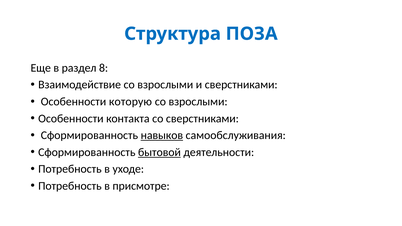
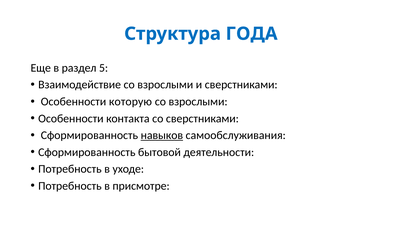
ПОЗА: ПОЗА -> ГОДА
8: 8 -> 5
бытовой underline: present -> none
